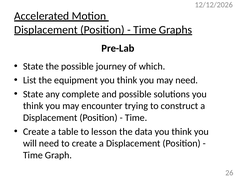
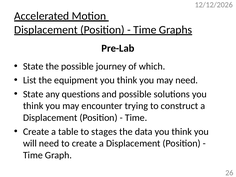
complete: complete -> questions
lesson: lesson -> stages
